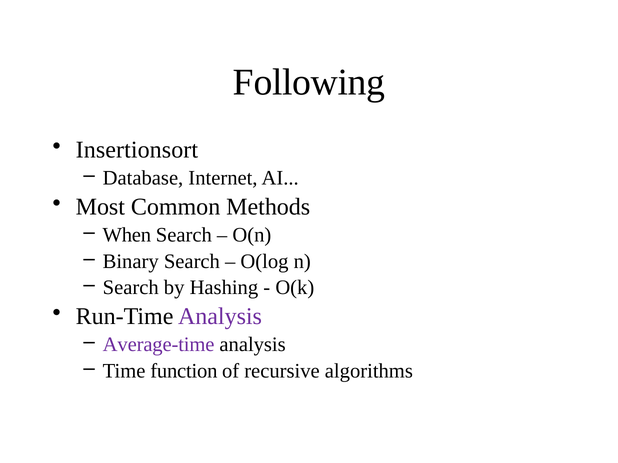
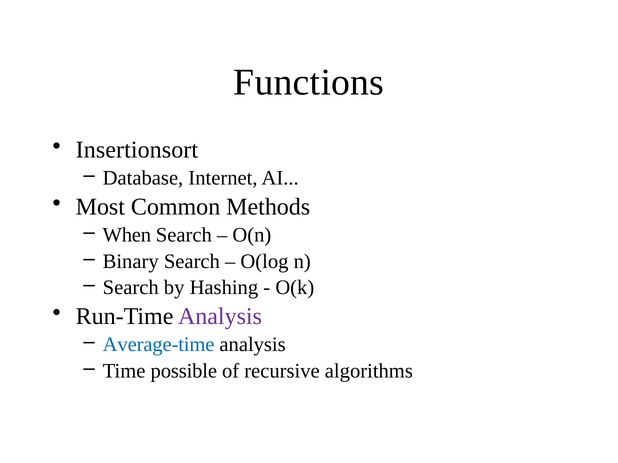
Following: Following -> Functions
Average-time colour: purple -> blue
function: function -> possible
